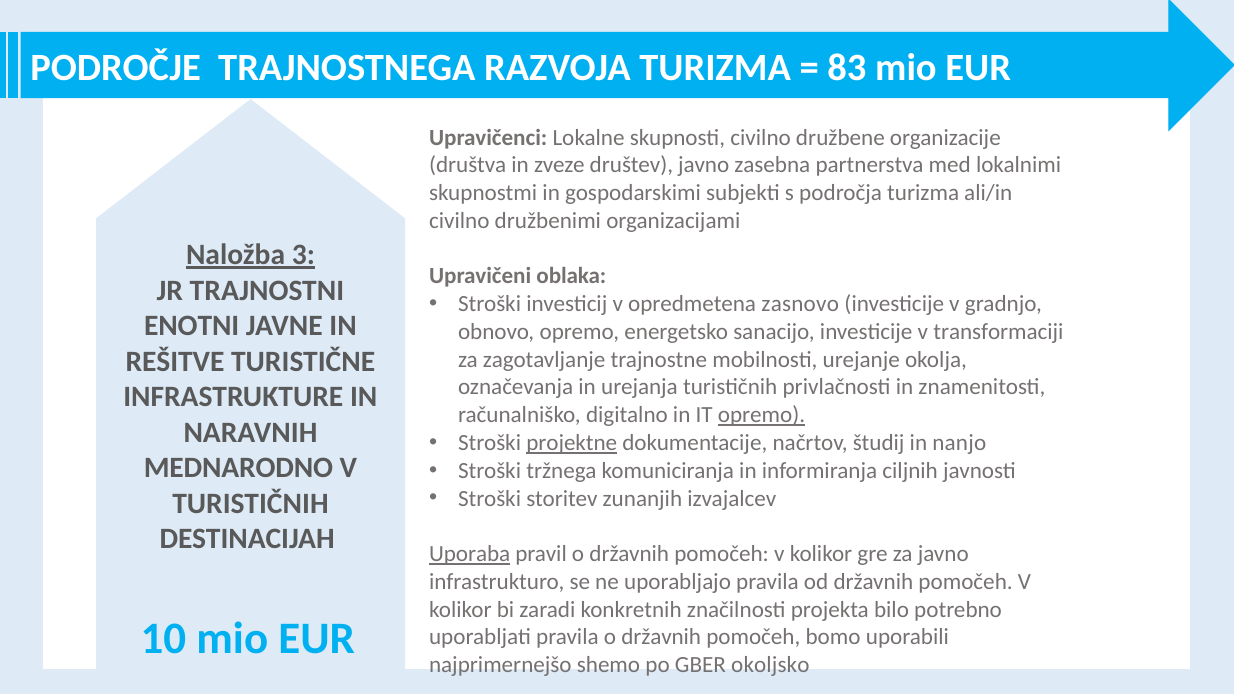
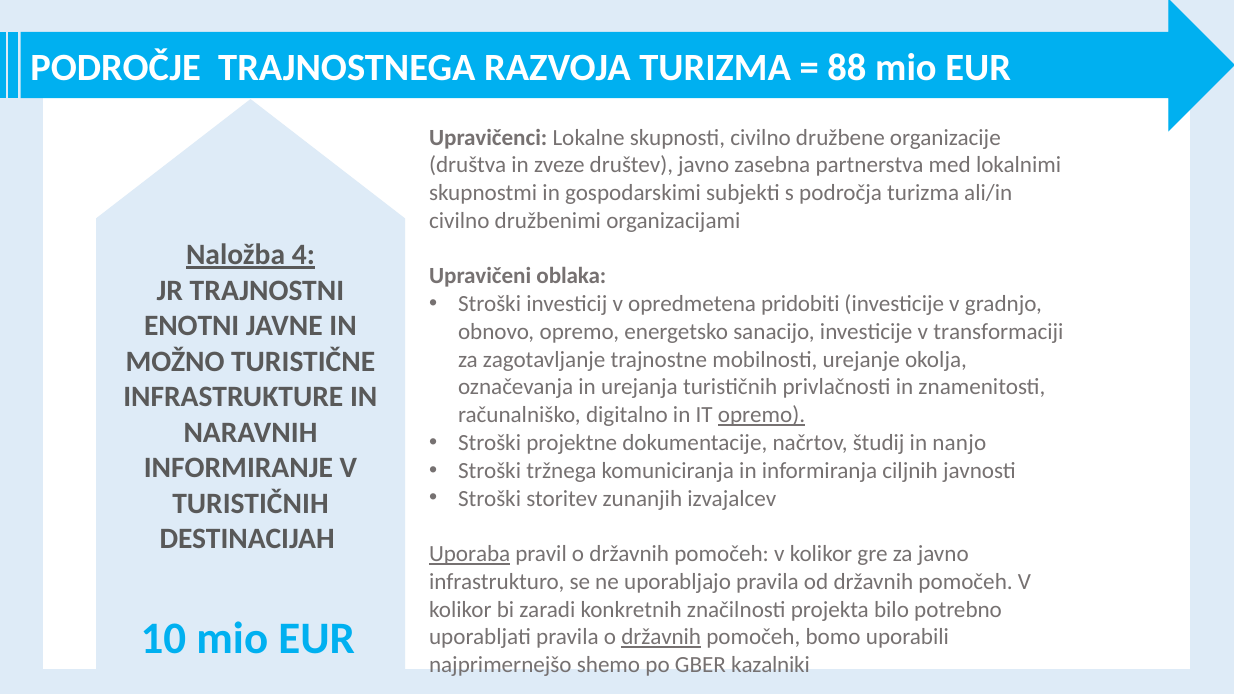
83: 83 -> 88
3: 3 -> 4
zasnovo: zasnovo -> pridobiti
REŠITVE: REŠITVE -> MOŽNO
projektne underline: present -> none
MEDNARODNO: MEDNARODNO -> INFORMIRANJE
državnih at (661, 637) underline: none -> present
okoljsko: okoljsko -> kazalniki
